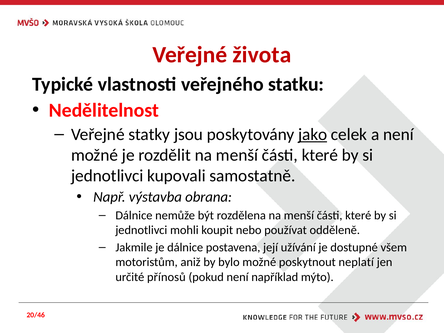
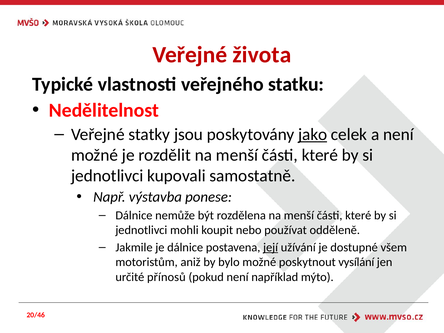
obrana: obrana -> ponese
její underline: none -> present
neplatí: neplatí -> vysílání
